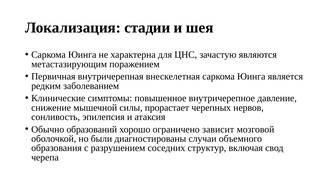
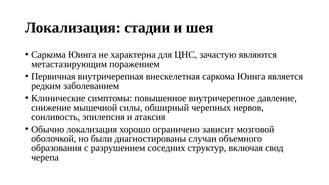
прорастает: прорастает -> обширный
Обычно образований: образований -> локализация
